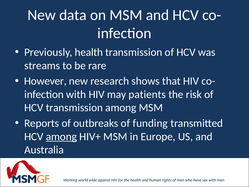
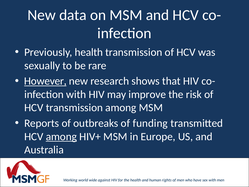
streams: streams -> sexually
However underline: none -> present
patients: patients -> improve
